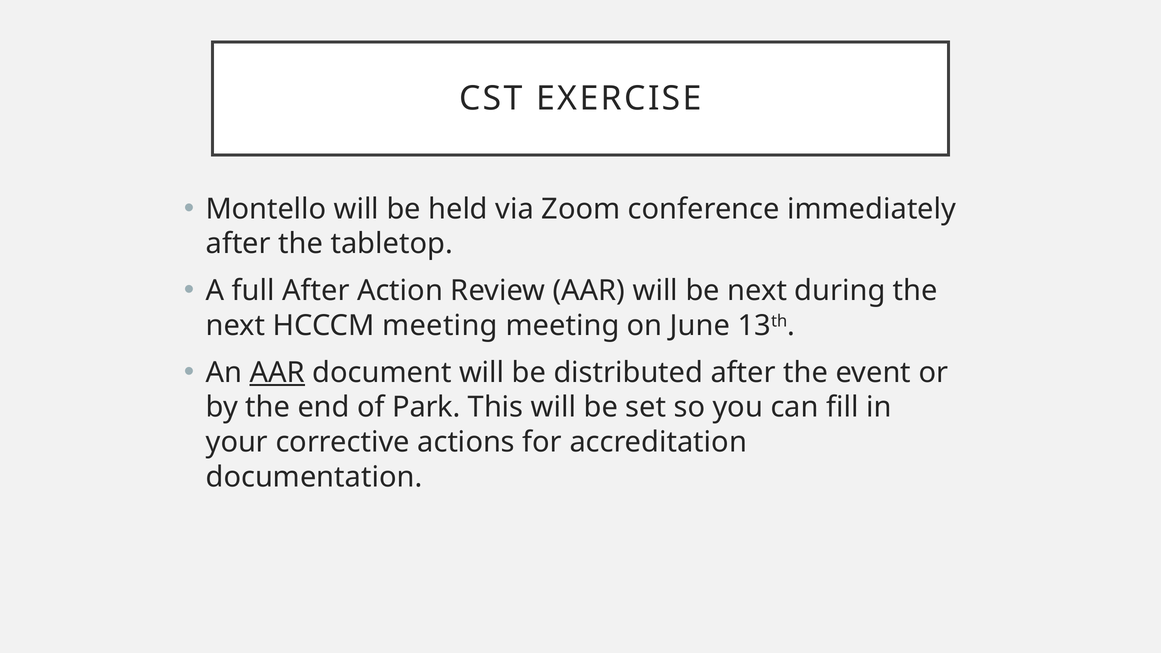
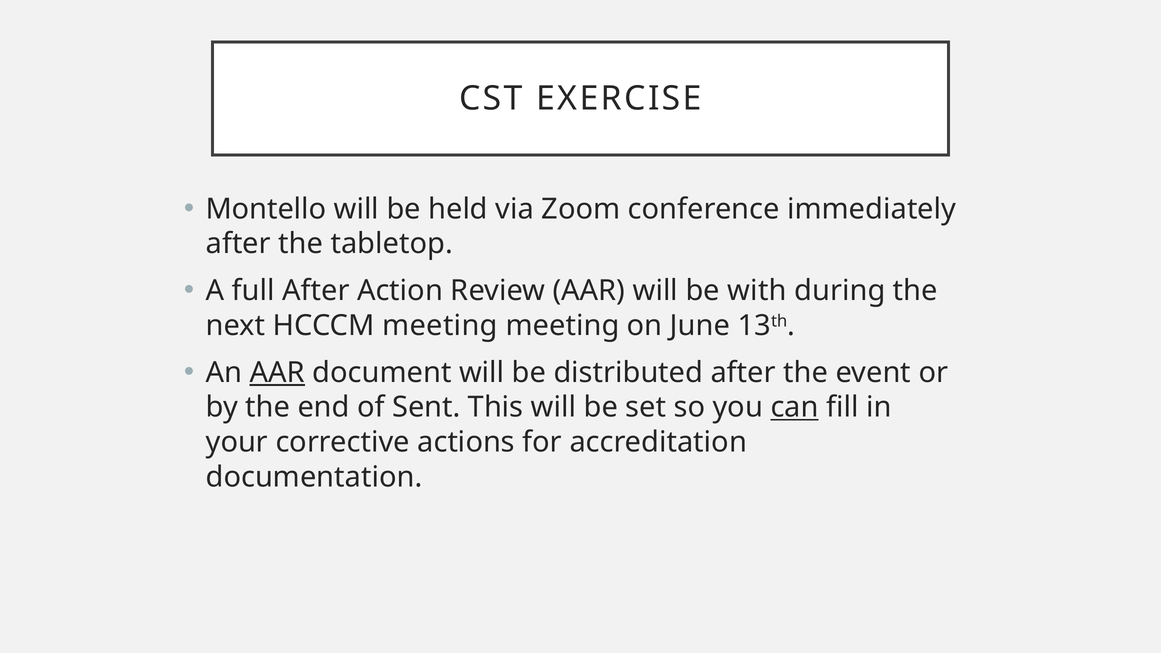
be next: next -> with
Park: Park -> Sent
can underline: none -> present
